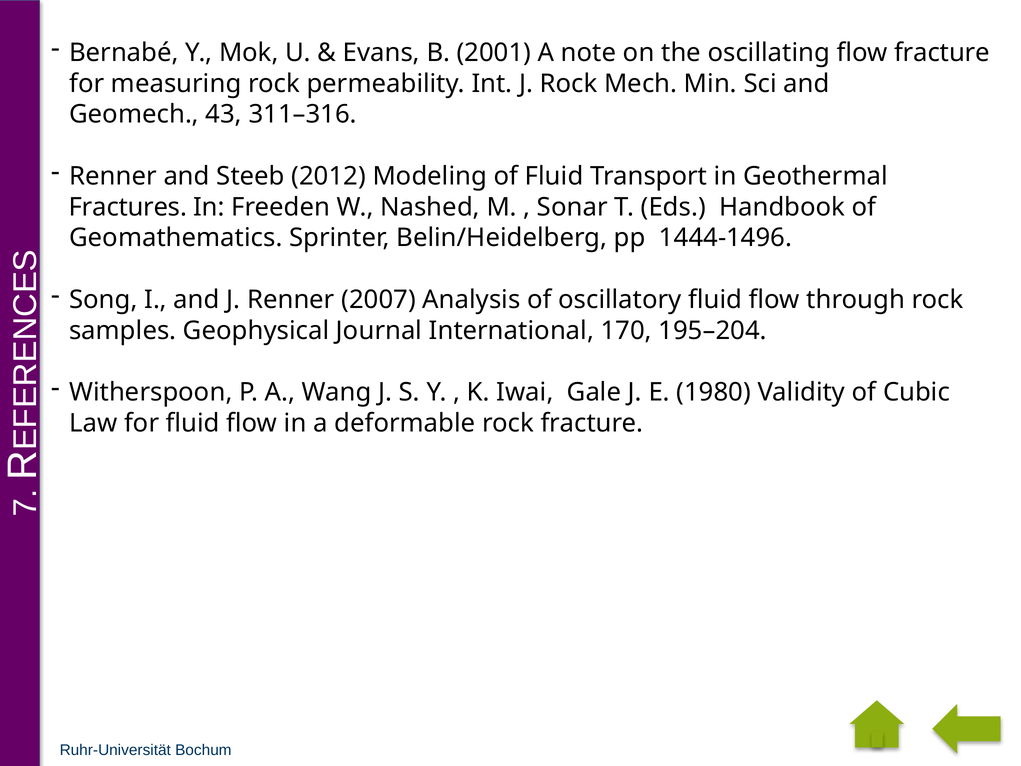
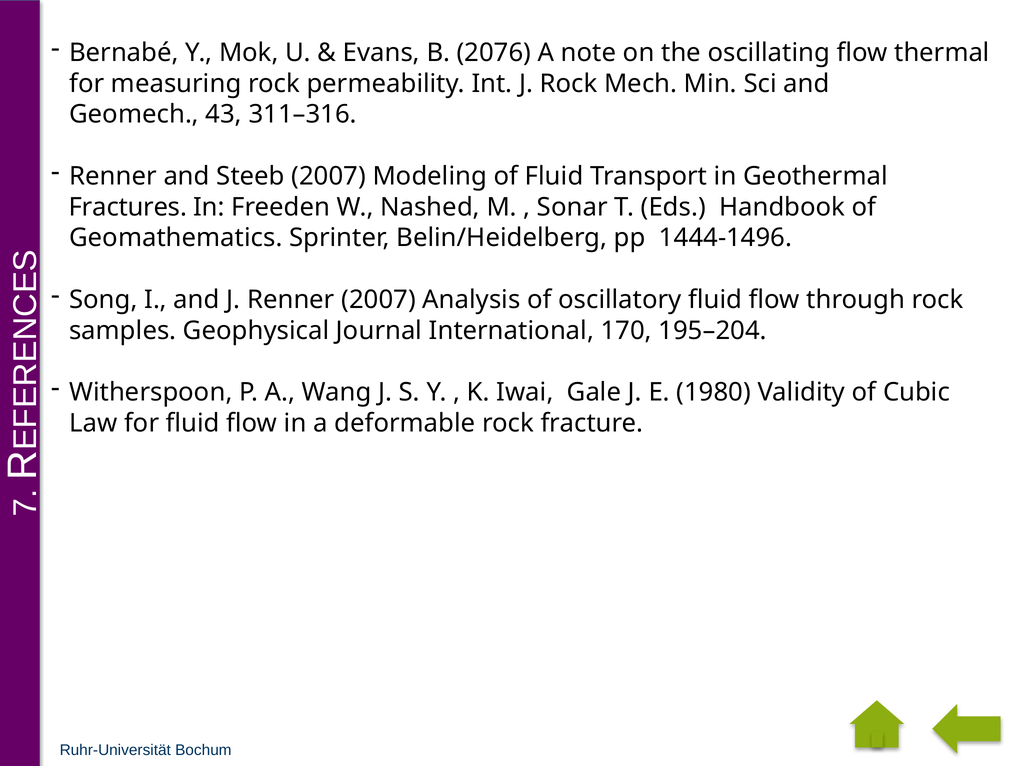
2001: 2001 -> 2076
flow fracture: fracture -> thermal
Steeb 2012: 2012 -> 2007
